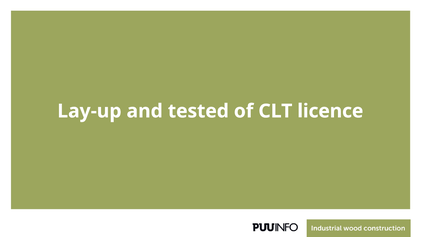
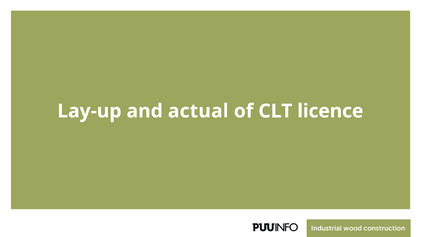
tested: tested -> actual
